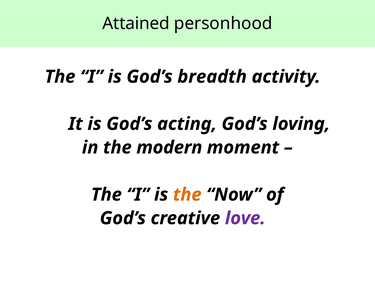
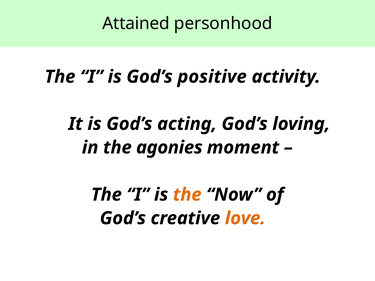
breadth: breadth -> positive
modern: modern -> agonies
love colour: purple -> orange
